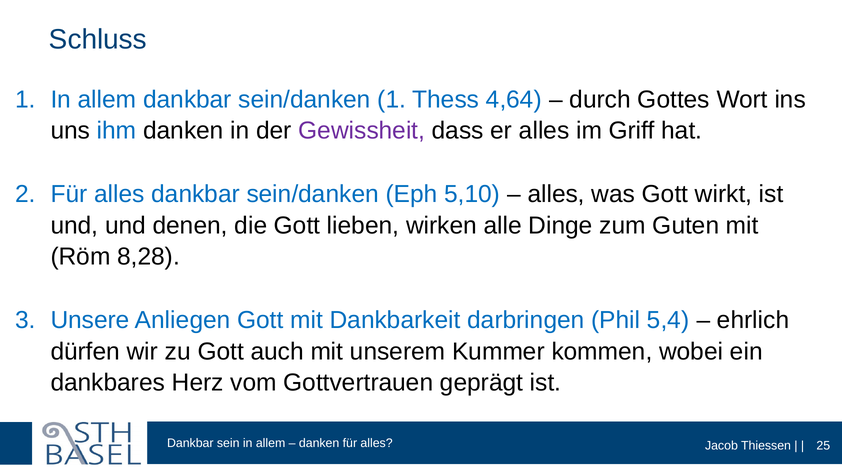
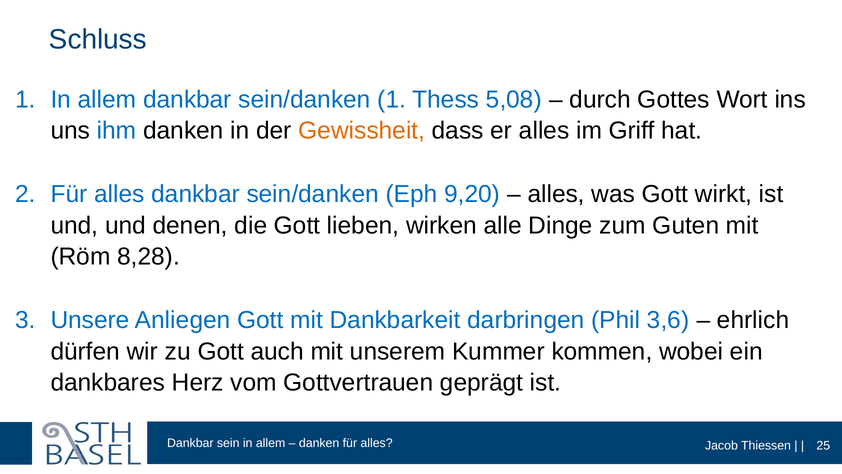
4,64: 4,64 -> 5,08
Gewissheit colour: purple -> orange
5,10: 5,10 -> 9,20
5,4: 5,4 -> 3,6
